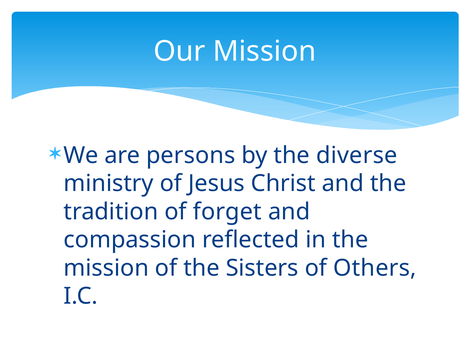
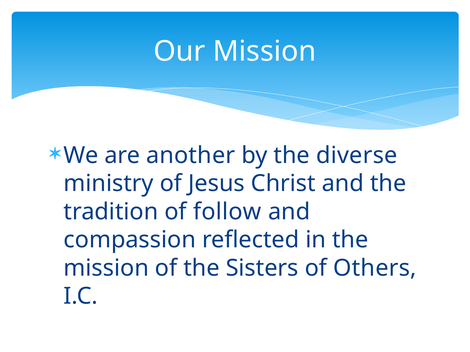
persons: persons -> another
forget: forget -> follow
